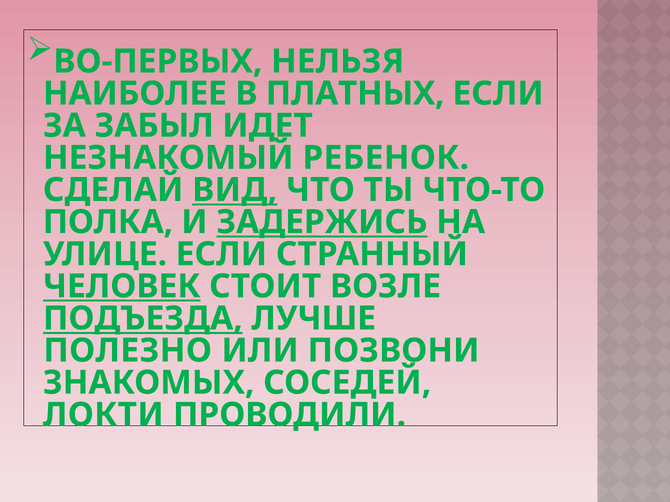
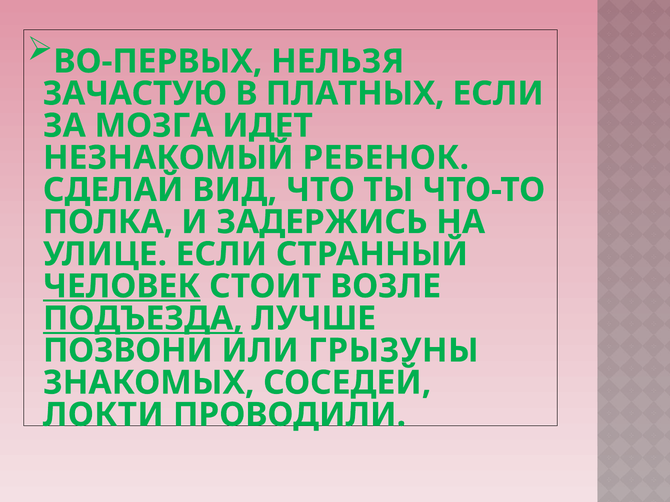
НАИБОЛЕЕ: НАИБОЛЕЕ -> ЗАЧАСТУЮ
ЗАБЫЛ: ЗАБЫЛ -> МОЗГА
ВИД underline: present -> none
ЗАДЕРЖИСЬ underline: present -> none
ПОЛЕЗНО: ПОЛЕЗНО -> ПОЗВОНИ
ПОЗВОНИ: ПОЗВОНИ -> ГРЫЗУНЫ
